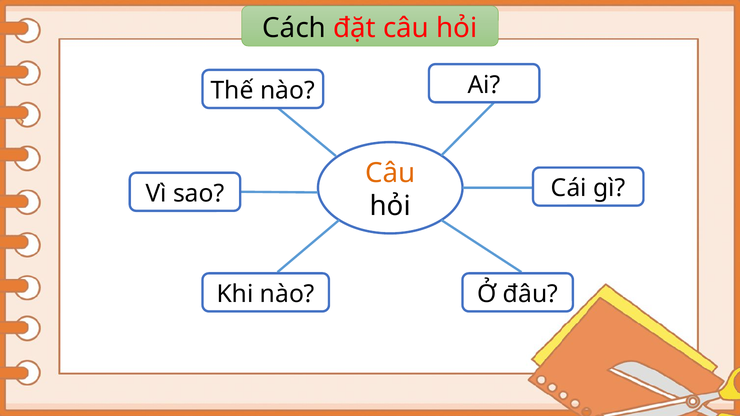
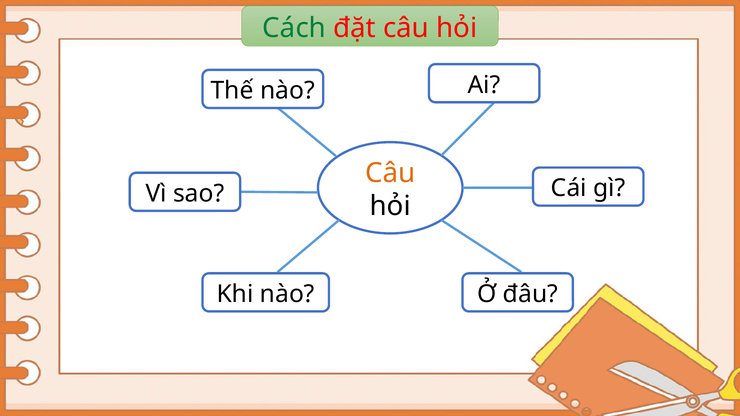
Cách colour: black -> green
